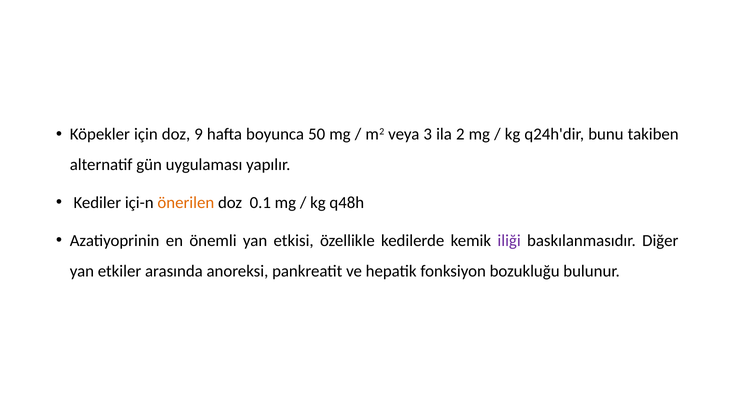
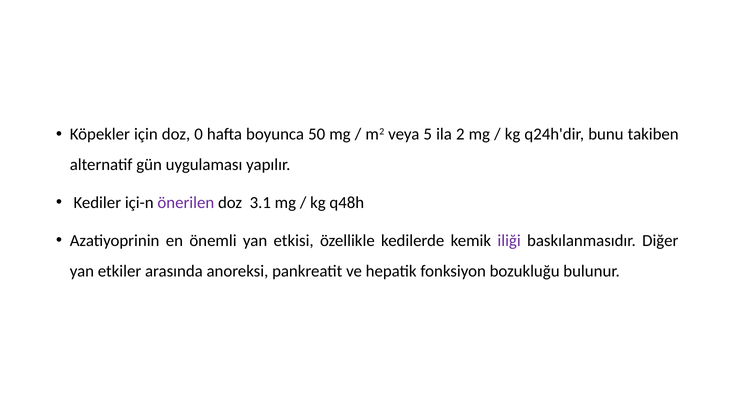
9: 9 -> 0
3: 3 -> 5
önerilen colour: orange -> purple
0.1: 0.1 -> 3.1
